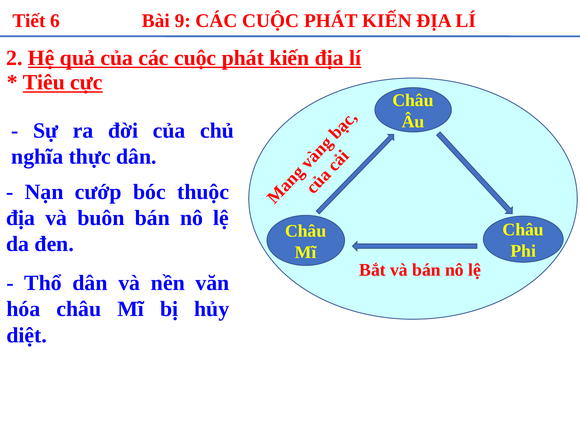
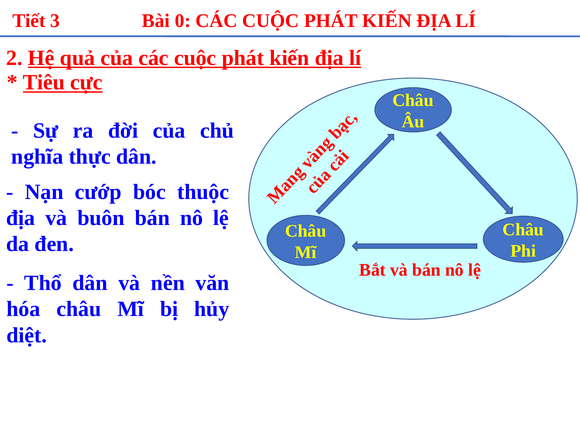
6: 6 -> 3
9: 9 -> 0
